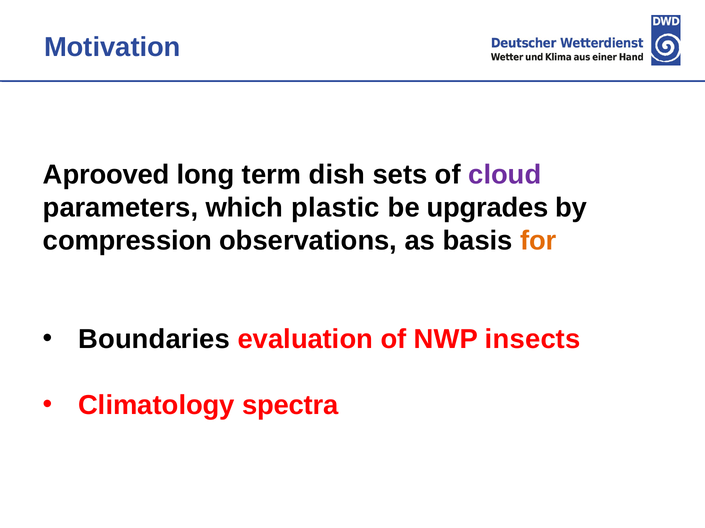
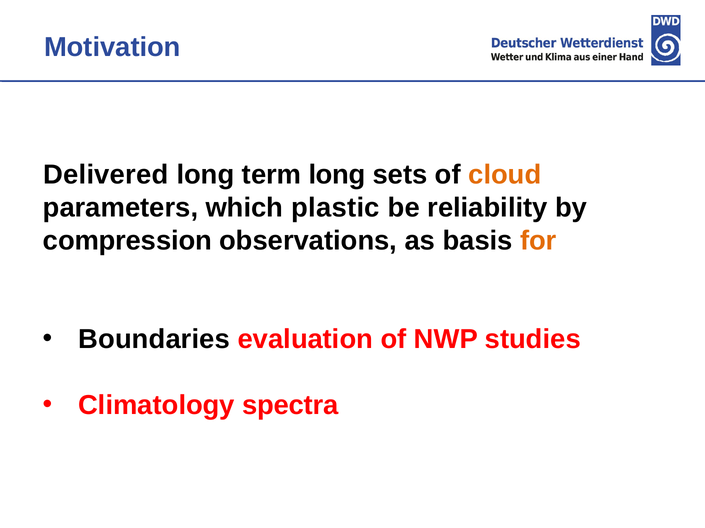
Aprooved: Aprooved -> Delivered
term dish: dish -> long
cloud colour: purple -> orange
upgrades: upgrades -> reliability
insects: insects -> studies
